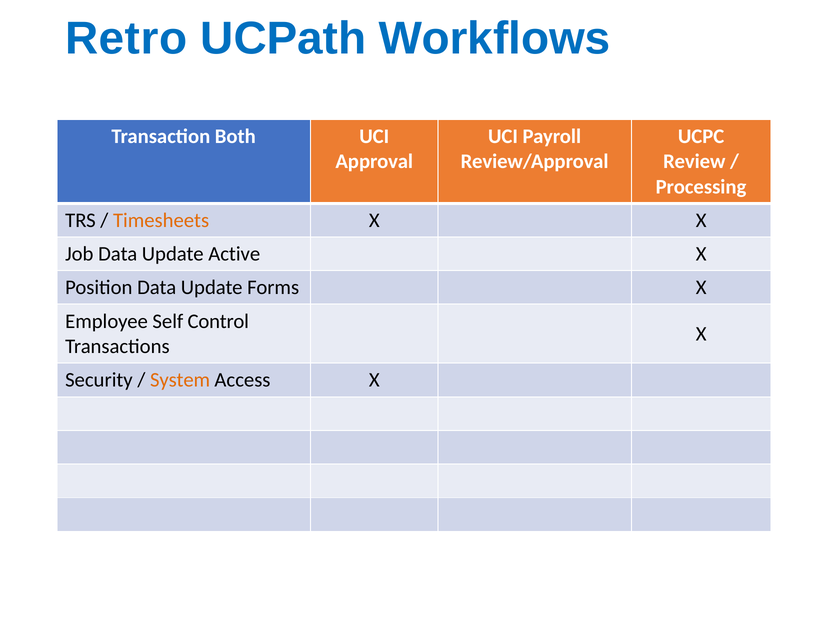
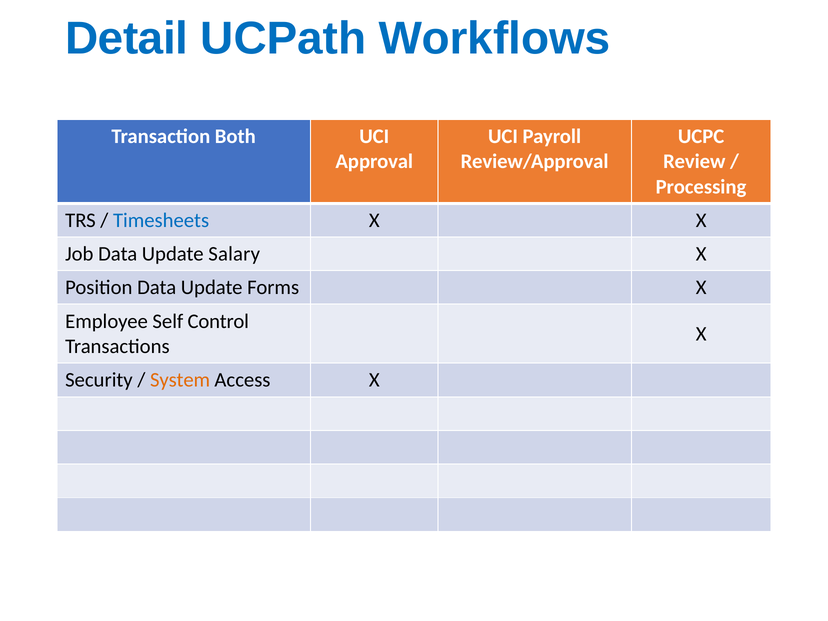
Retro: Retro -> Detail
Timesheets colour: orange -> blue
Active: Active -> Salary
